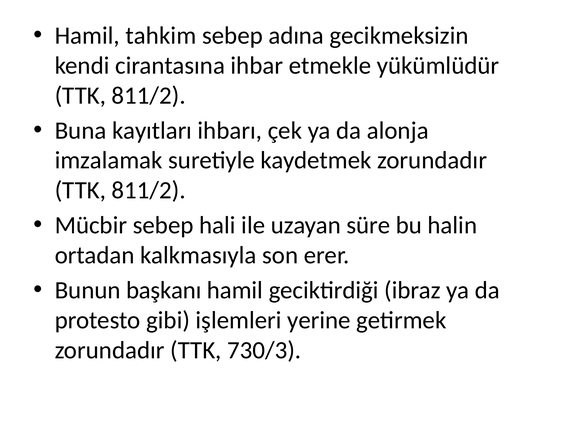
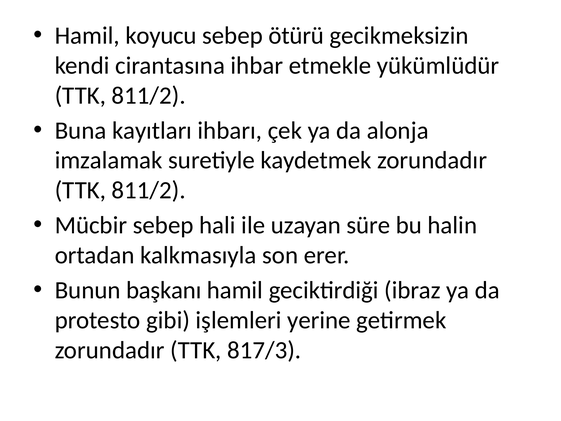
tahkim: tahkim -> koyucu
adına: adına -> ötürü
730/3: 730/3 -> 817/3
